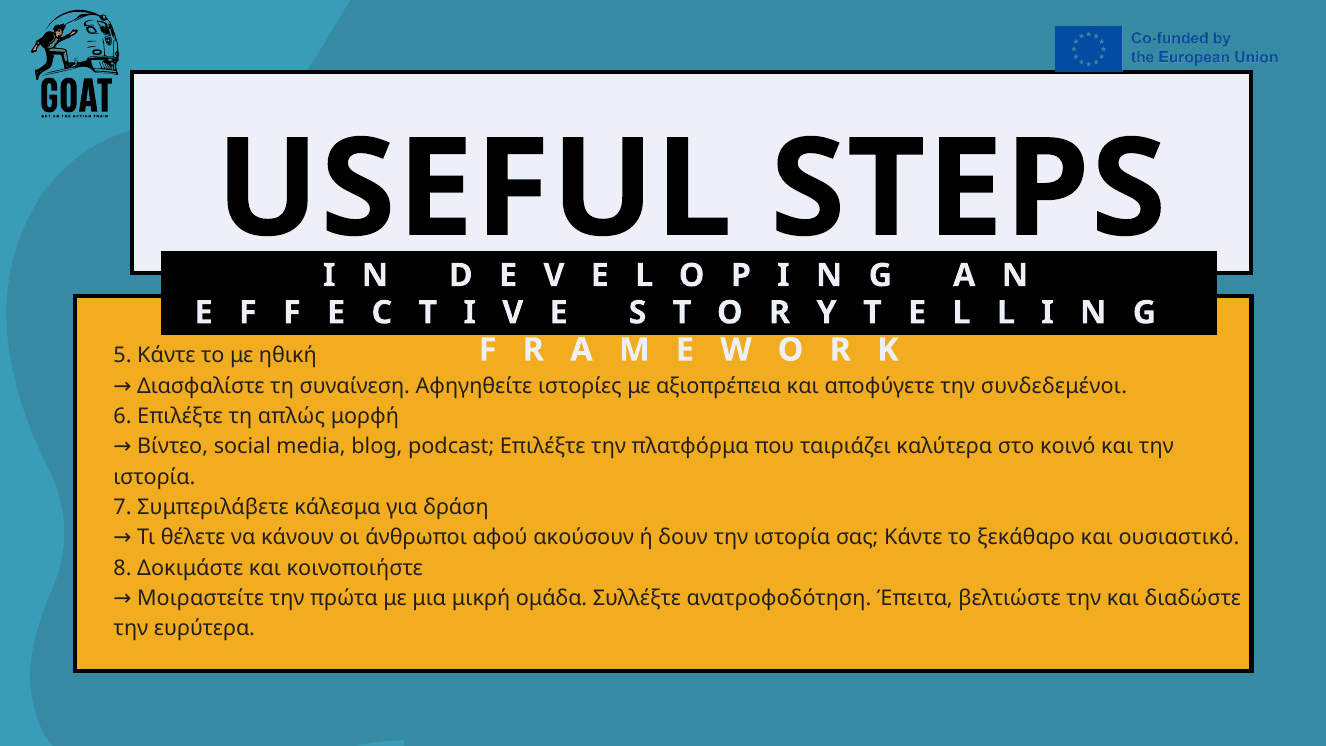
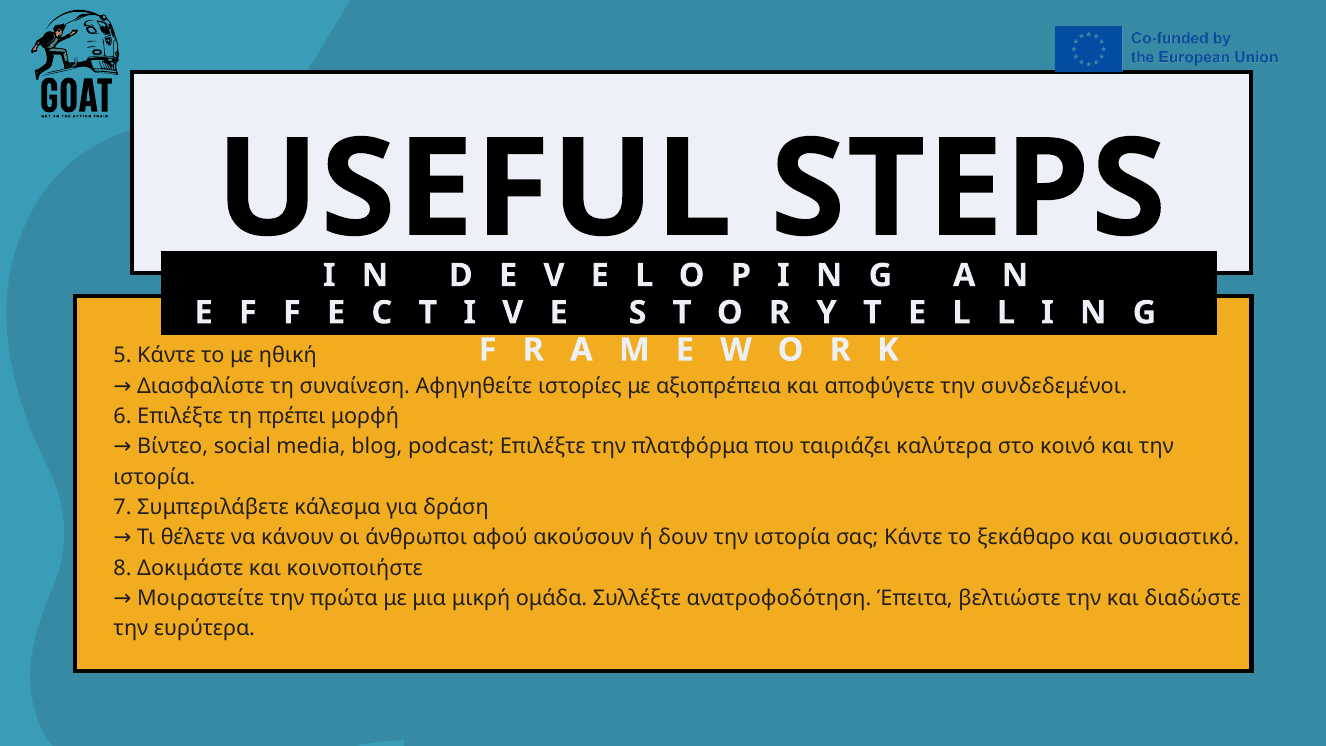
απλώς: απλώς -> πρέπει
